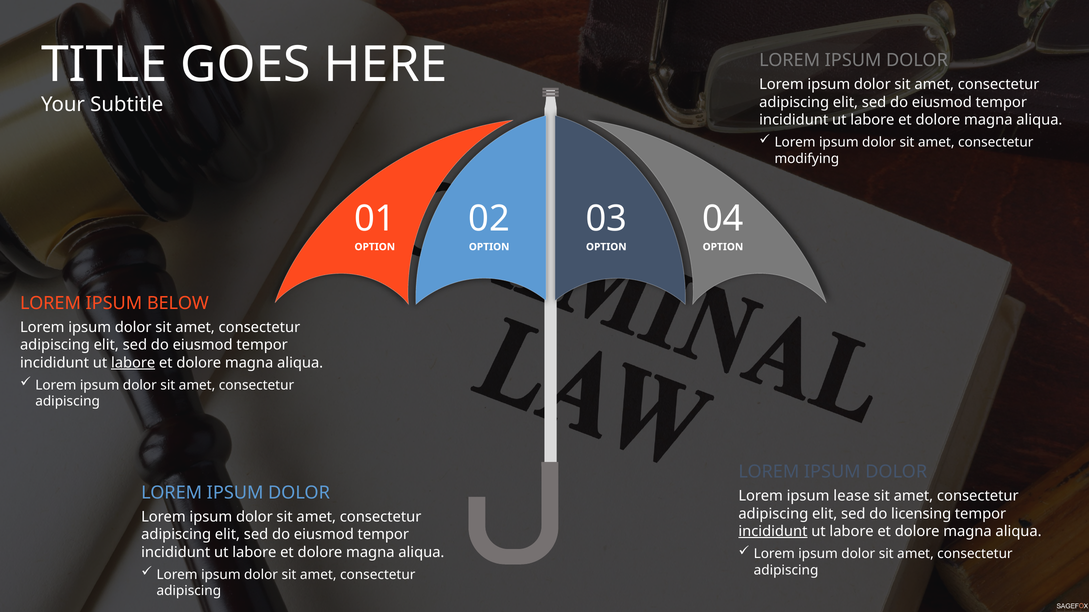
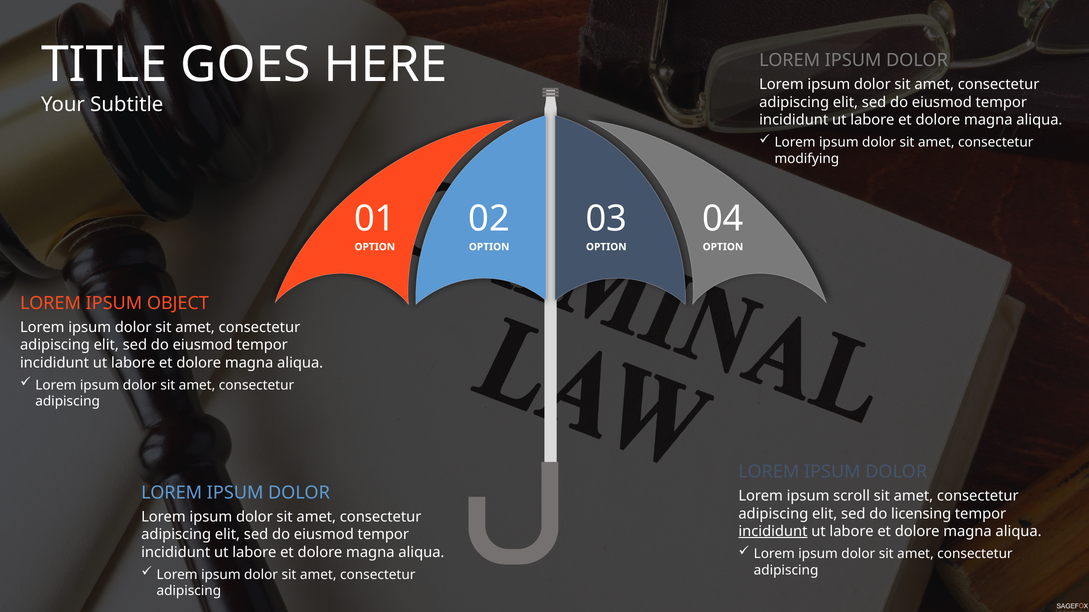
BELOW: BELOW -> OBJECT
labore at (133, 363) underline: present -> none
lease: lease -> scroll
